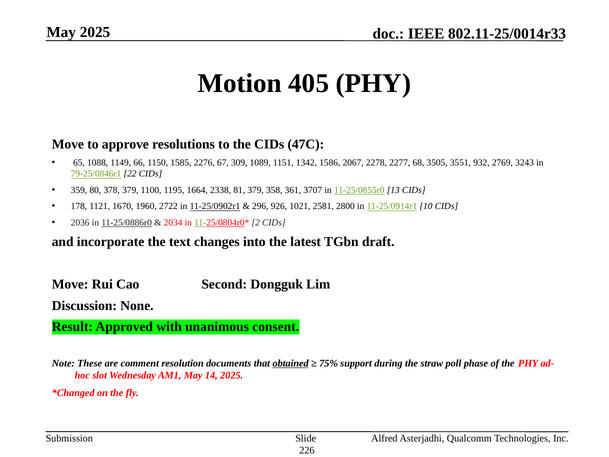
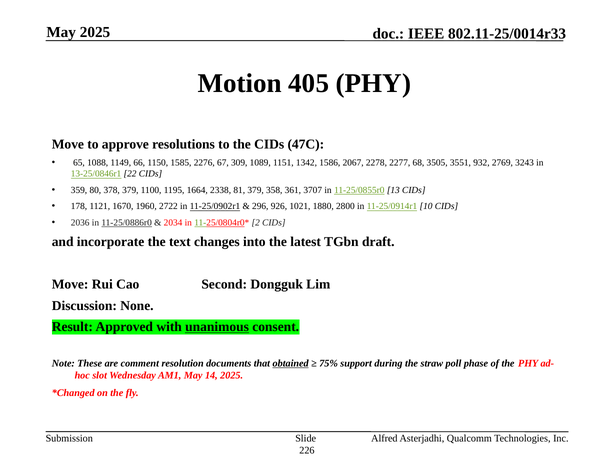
79-25/0846r1: 79-25/0846r1 -> 13-25/0846r1
2581: 2581 -> 1880
unanimous underline: none -> present
